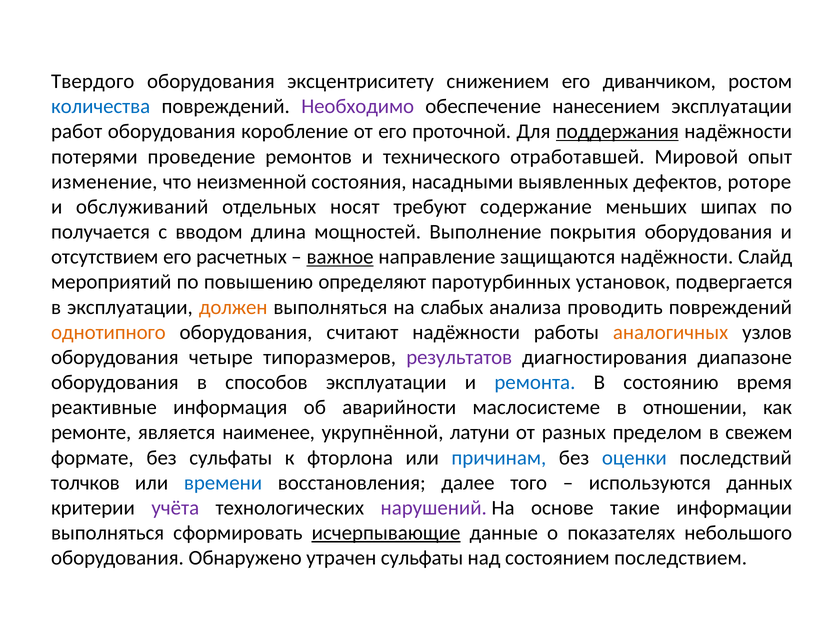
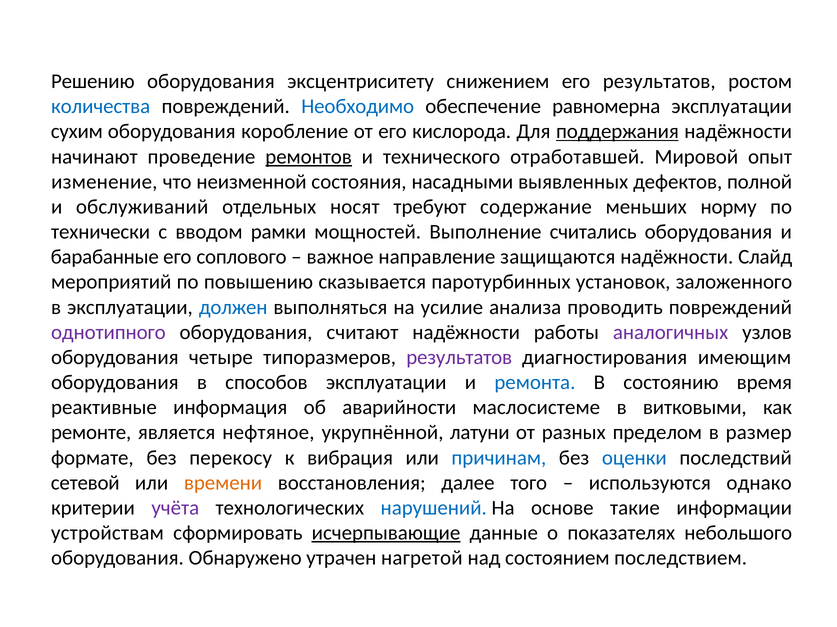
Твердого: Твердого -> Решению
его диванчиком: диванчиком -> результатов
Необходимо colour: purple -> blue
нанесением: нанесением -> равномерна
работ: работ -> сухим
проточной: проточной -> кислорода
потерями: потерями -> начинают
ремонтов underline: none -> present
роторе: роторе -> полной
шипах: шипах -> норму
получается: получается -> технически
длина: длина -> рамки
покрытия: покрытия -> считались
отсутствием: отсутствием -> барабанные
расчетных: расчетных -> соплового
важное underline: present -> none
определяют: определяют -> сказывается
подвергается: подвергается -> заложенного
должен colour: orange -> blue
слабых: слабых -> усилие
однотипного colour: orange -> purple
аналогичных colour: orange -> purple
диапазоне: диапазоне -> имеющим
отношении: отношении -> витковыми
наименее: наименее -> нефтяное
свежем: свежем -> размер
без сульфаты: сульфаты -> перекосу
фторлона: фторлона -> вибрация
толчков: толчков -> сетевой
времени colour: blue -> orange
данных: данных -> однако
нарушений colour: purple -> blue
выполняться at (108, 533): выполняться -> устройствам
утрачен сульфаты: сульфаты -> нагретой
